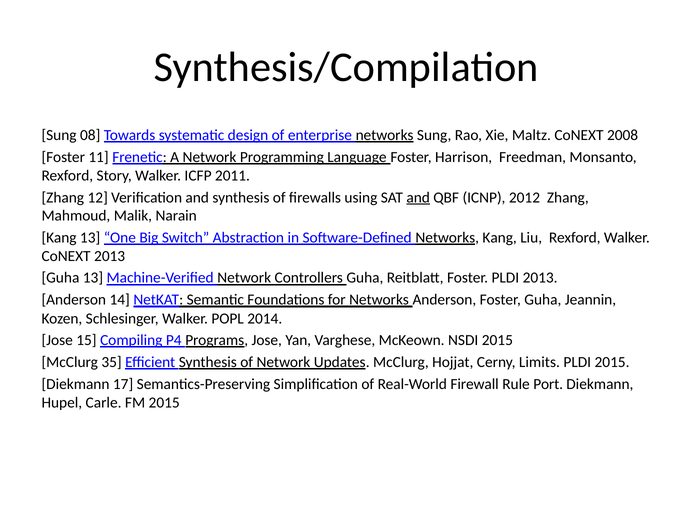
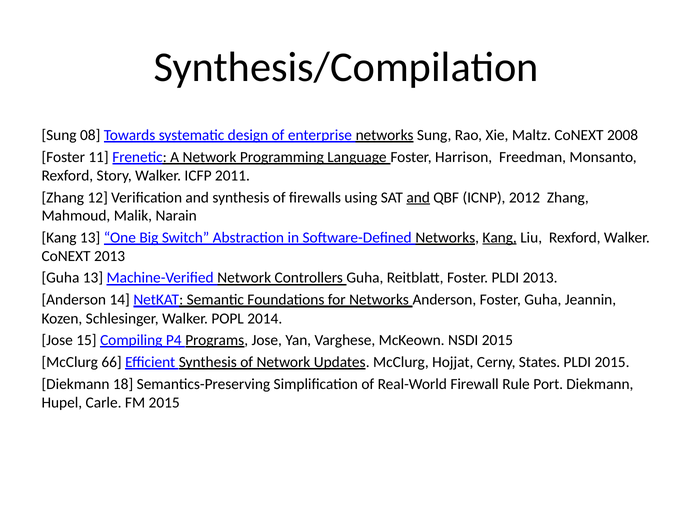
Kang at (500, 237) underline: none -> present
35: 35 -> 66
Limits: Limits -> States
17: 17 -> 18
